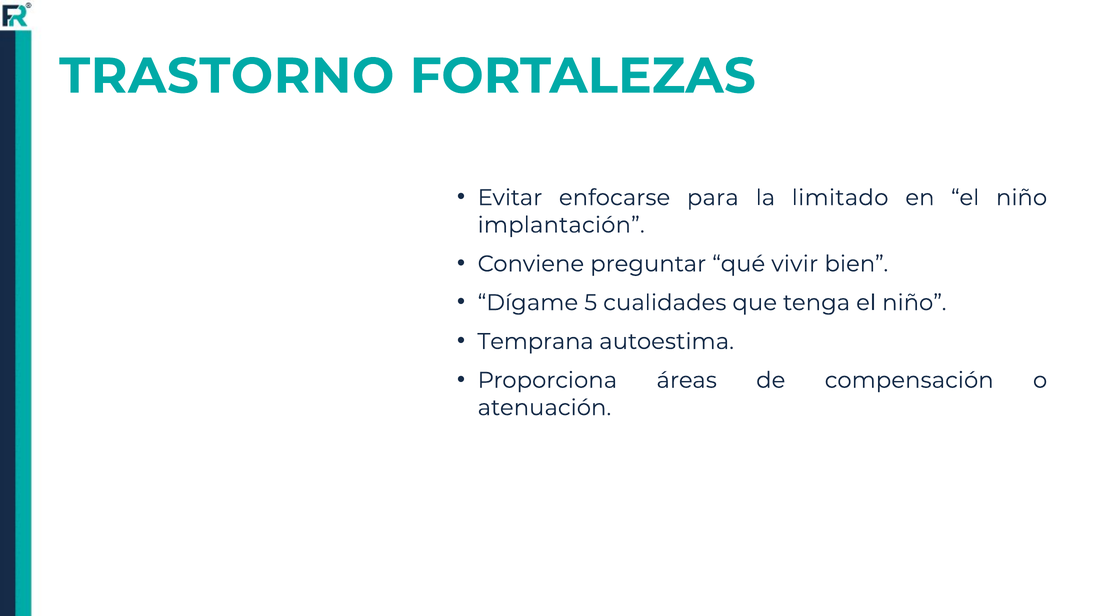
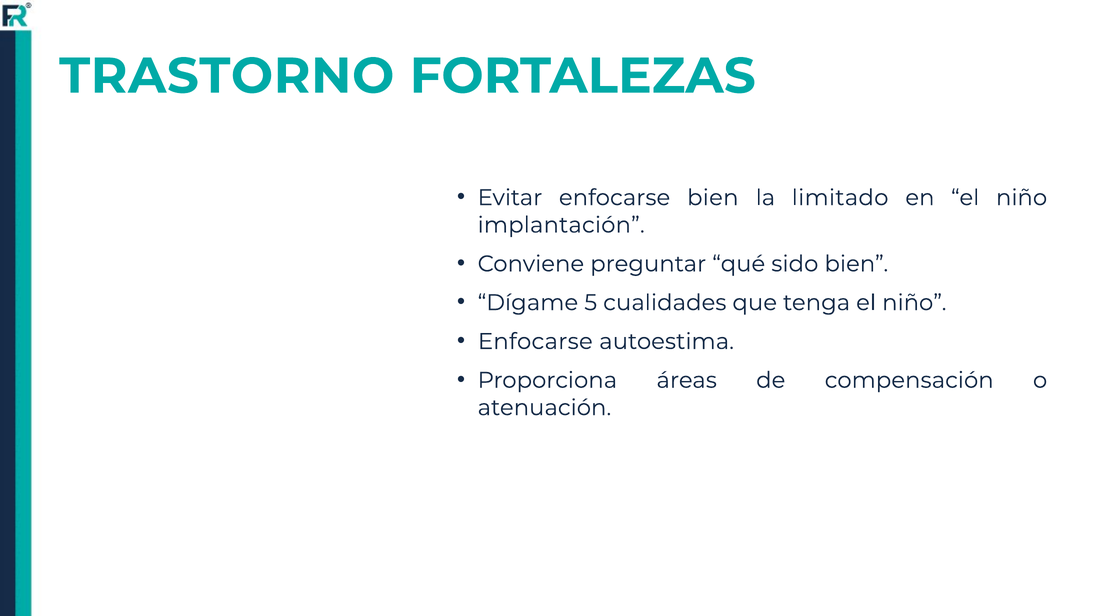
enfocarse para: para -> bien
vivir: vivir -> sido
Temprana at (536, 341): Temprana -> Enfocarse
